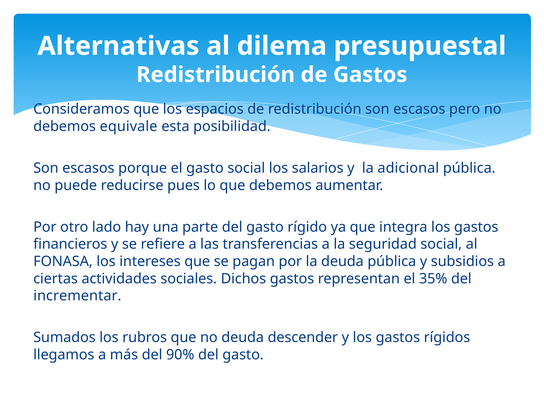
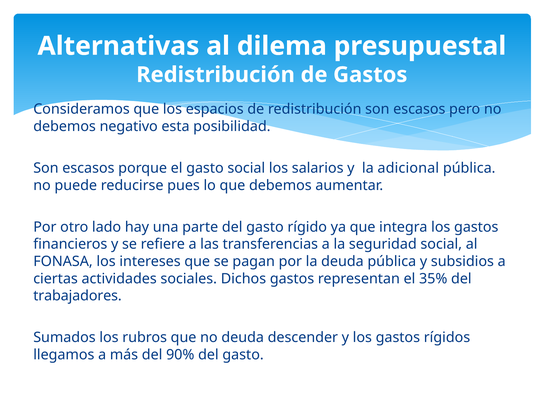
equivale: equivale -> negativo
incrementar: incrementar -> trabajadores
